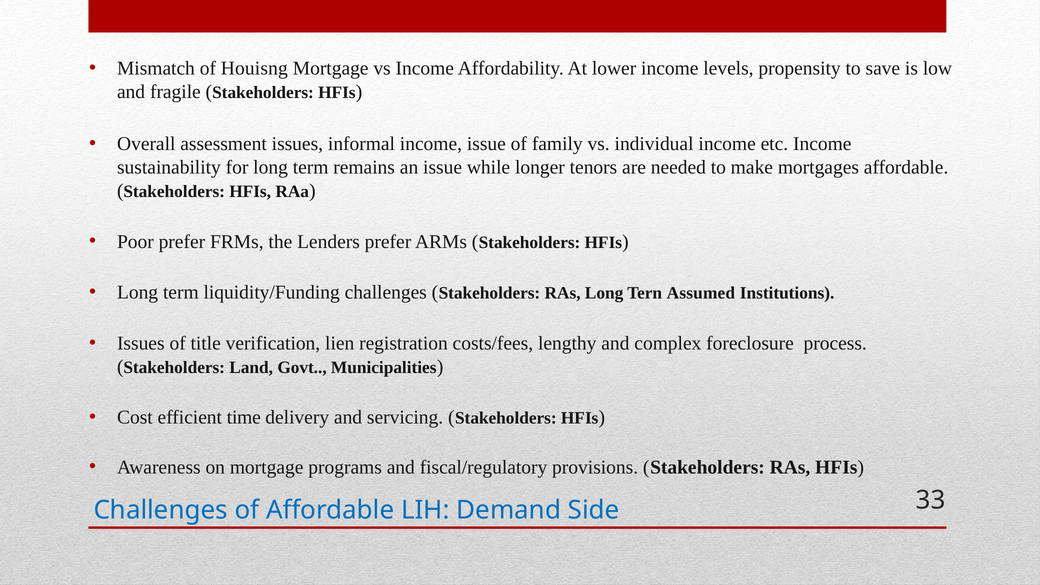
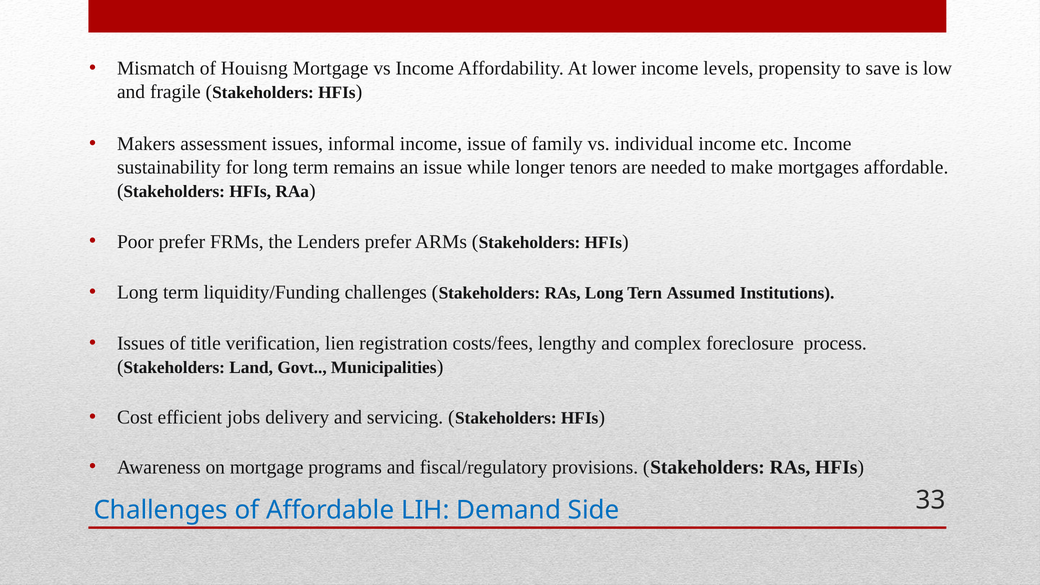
Overall: Overall -> Makers
time: time -> jobs
